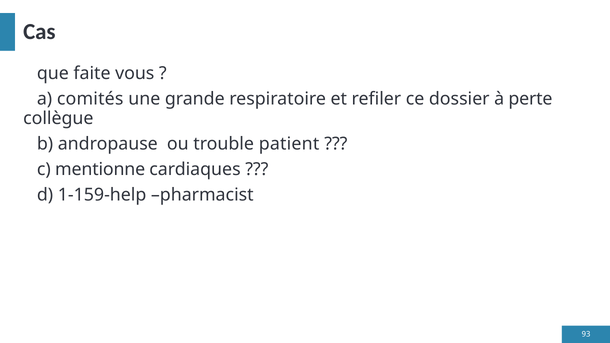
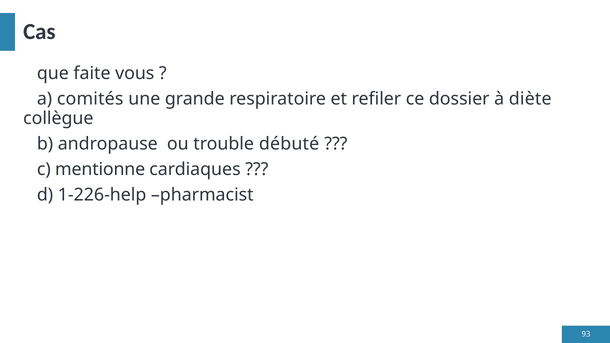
perte: perte -> diète
patient: patient -> débuté
1-159-help: 1-159-help -> 1-226-help
